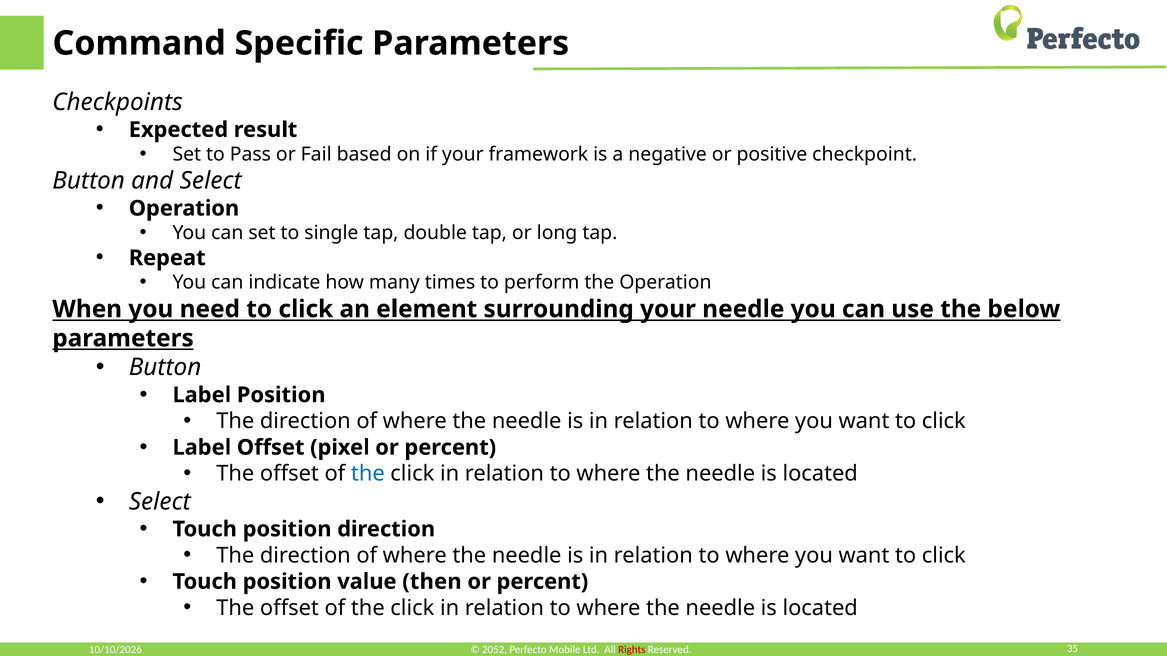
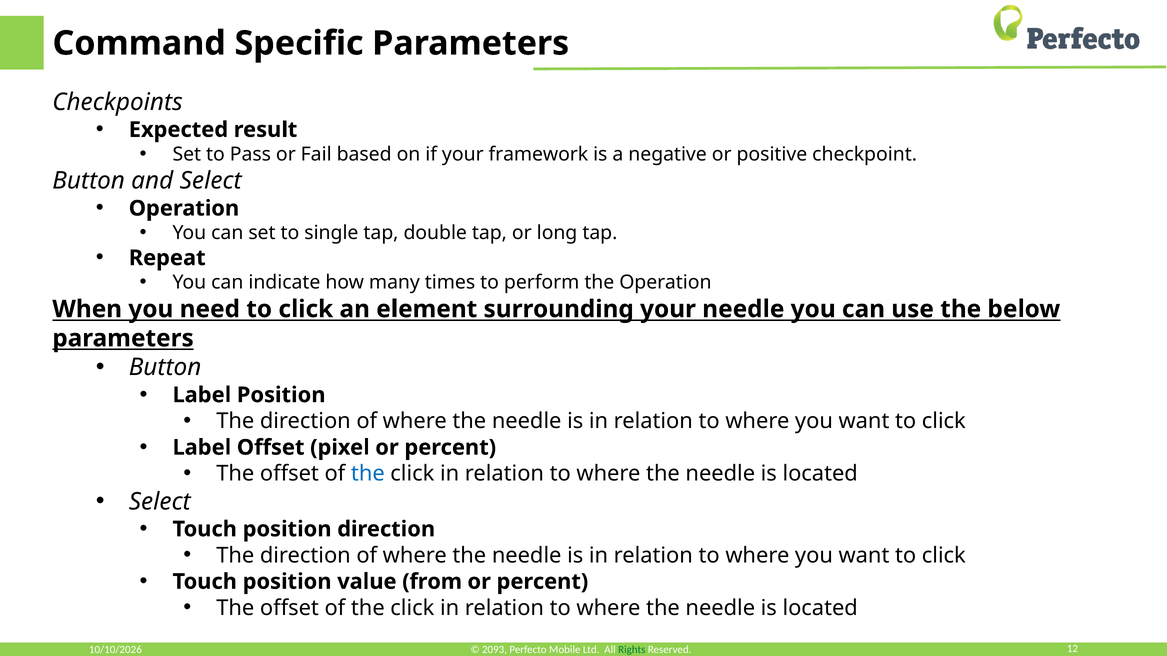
then: then -> from
35: 35 -> 12
2052: 2052 -> 2093
Rights colour: red -> green
